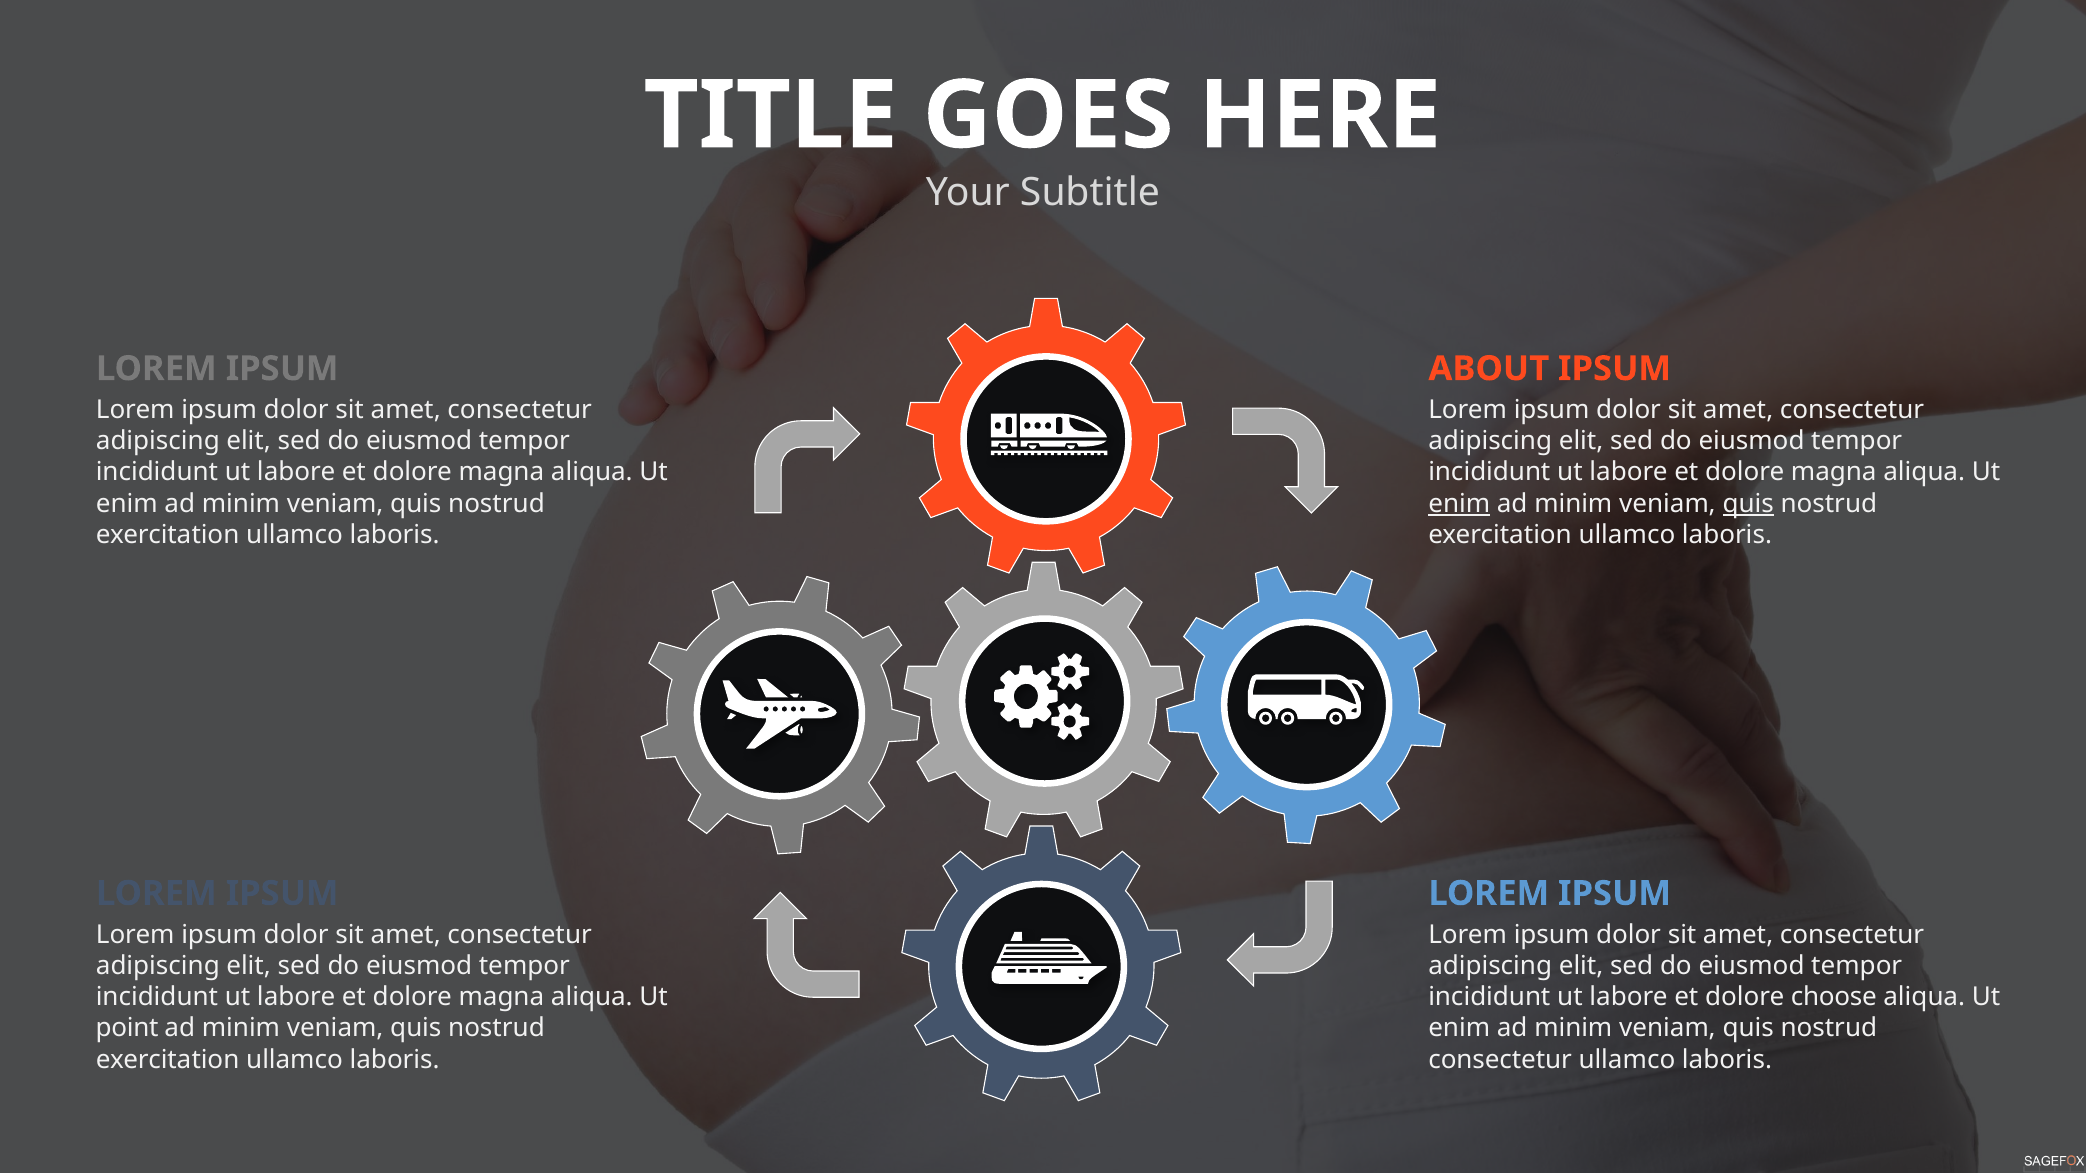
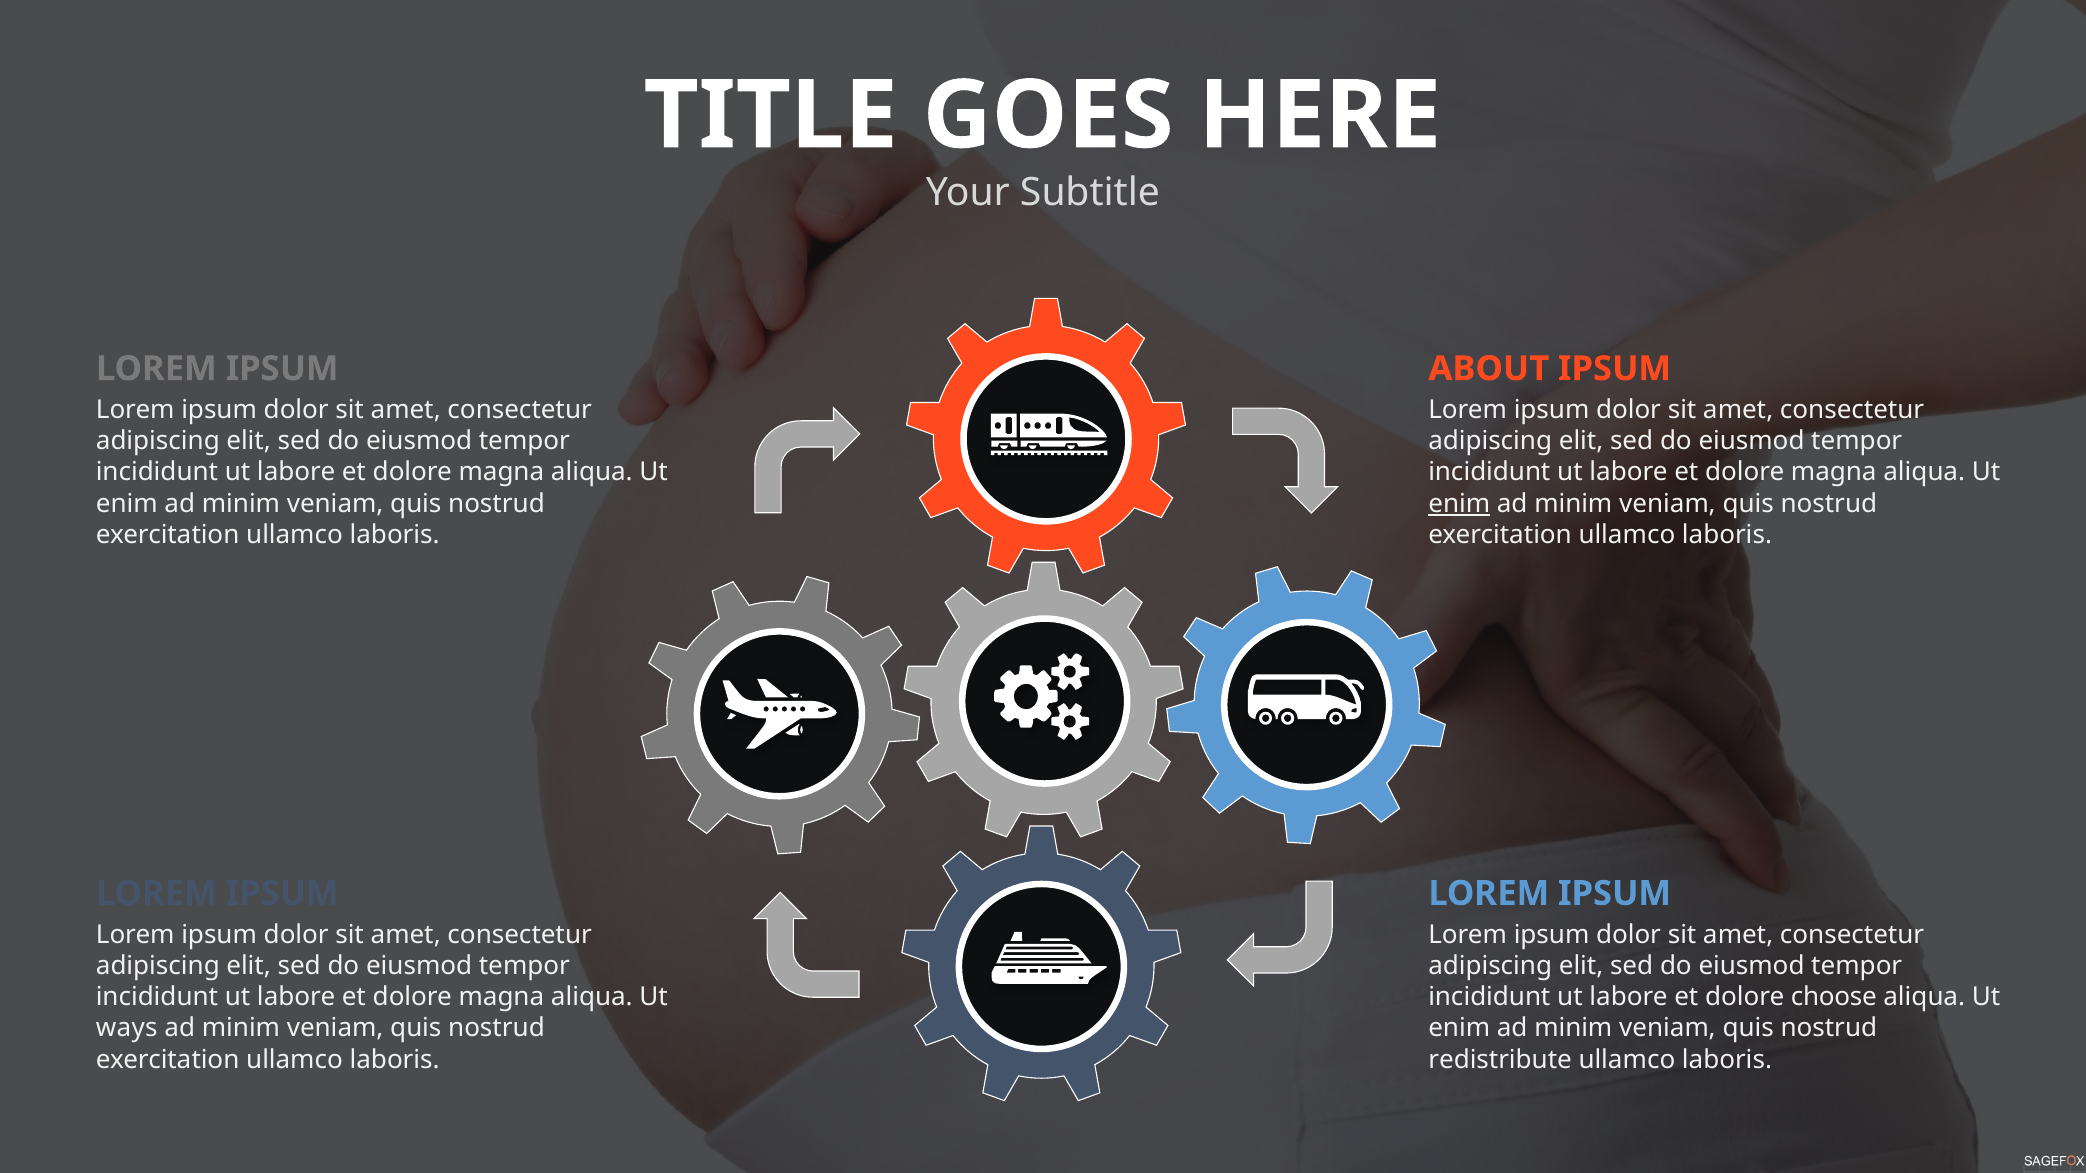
quis at (1748, 504) underline: present -> none
point: point -> ways
consectetur at (1500, 1060): consectetur -> redistribute
